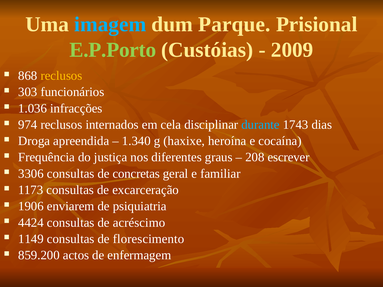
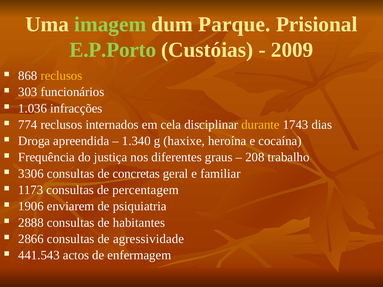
imagem colour: light blue -> light green
974: 974 -> 774
durante colour: light blue -> yellow
escrever: escrever -> trabalho
excarceração: excarceração -> percentagem
4424: 4424 -> 2888
acréscimo: acréscimo -> habitantes
1149: 1149 -> 2866
florescimento: florescimento -> agressividade
859.200: 859.200 -> 441.543
